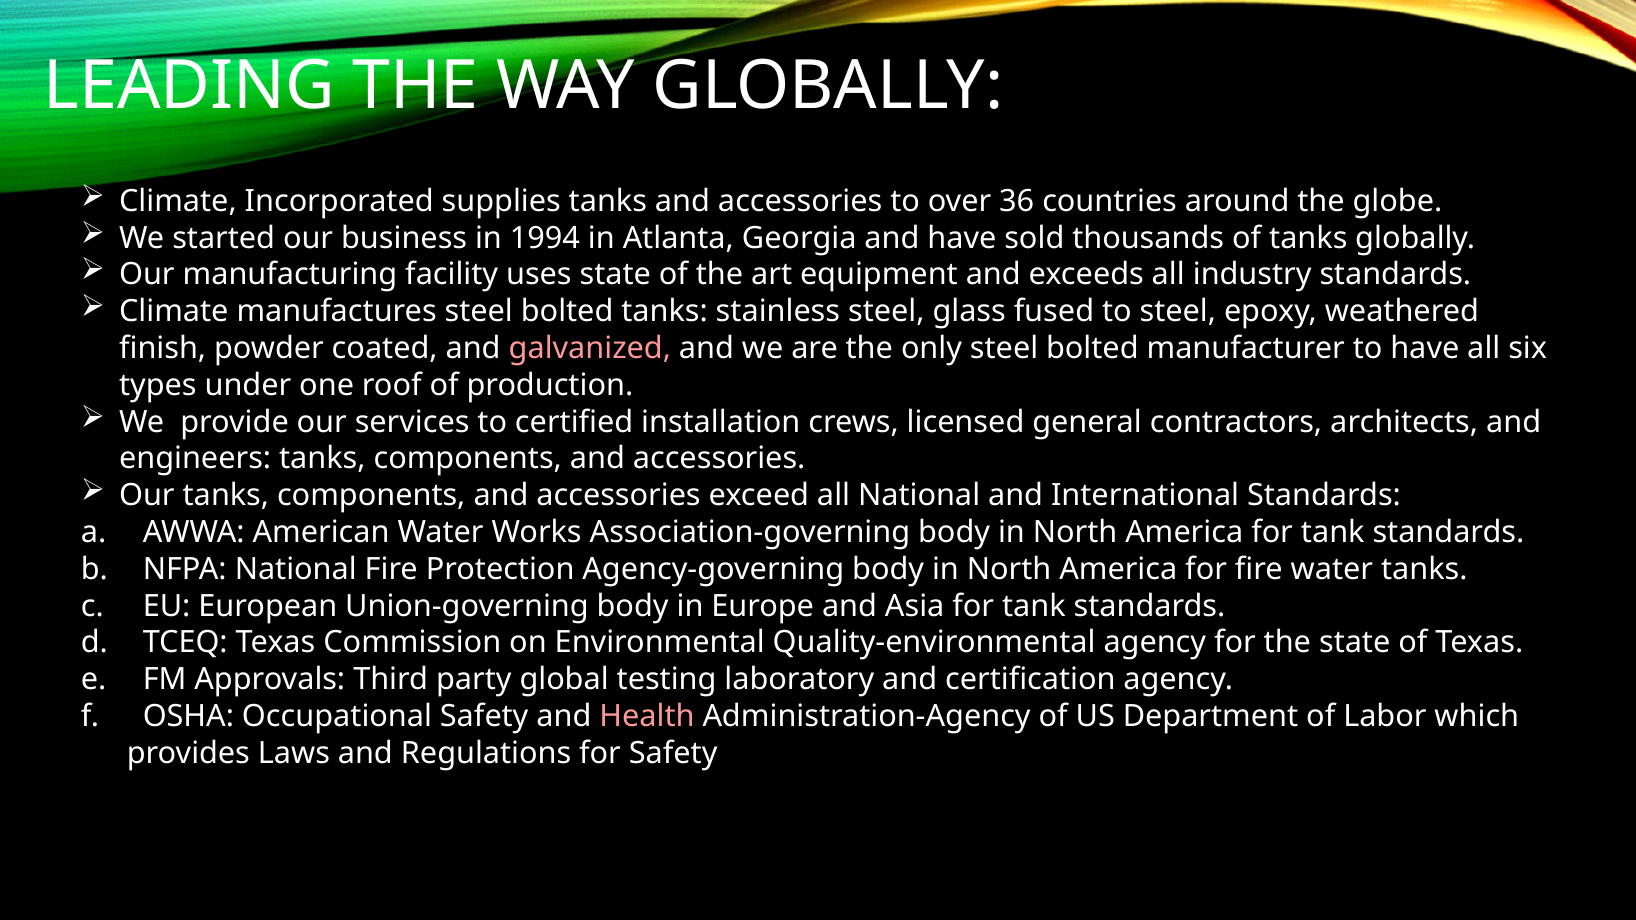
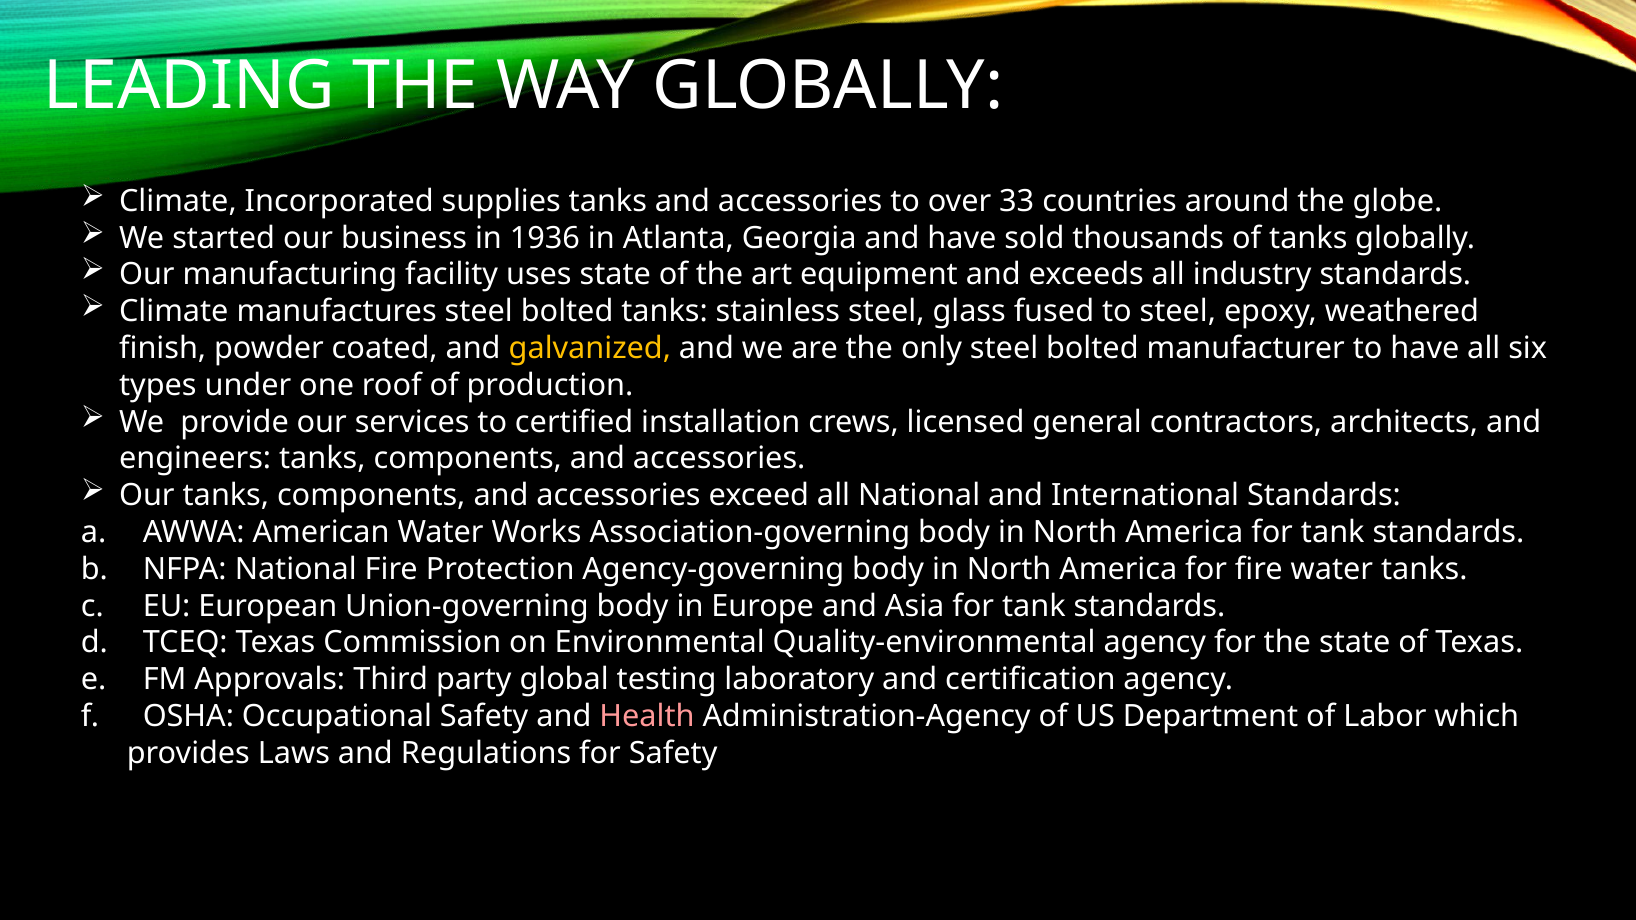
36: 36 -> 33
1994: 1994 -> 1936
galvanized colour: pink -> yellow
